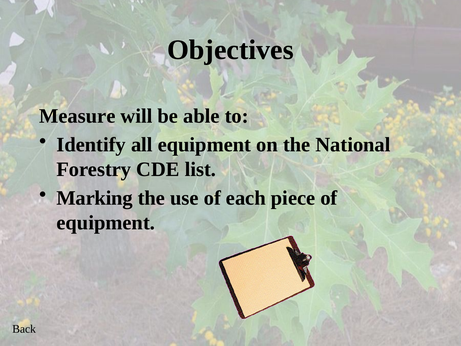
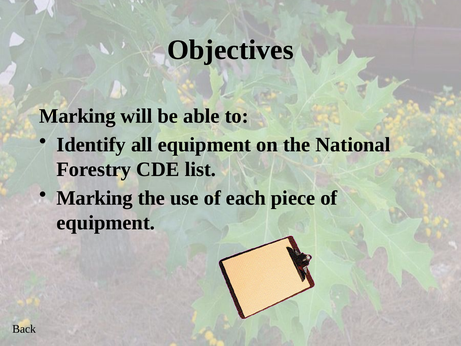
Measure at (77, 116): Measure -> Marking
